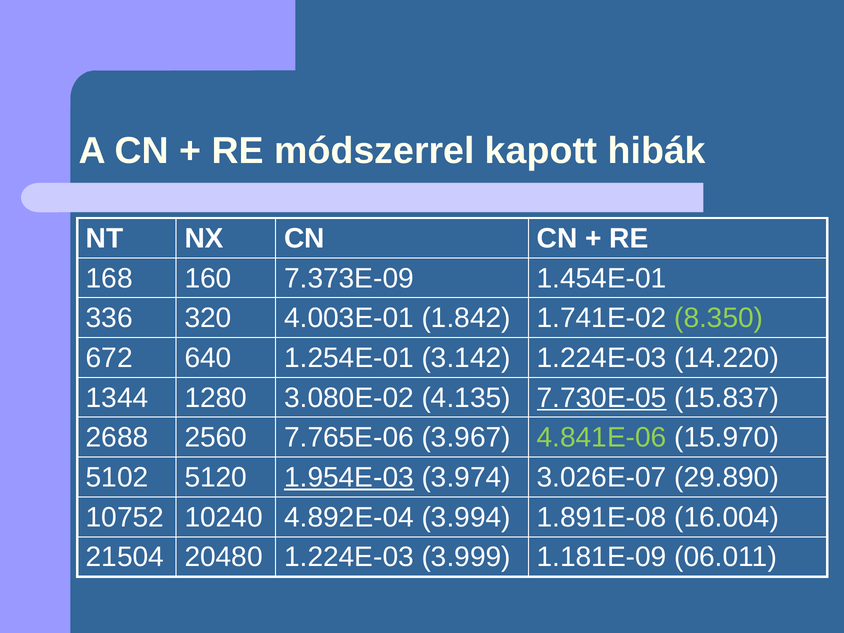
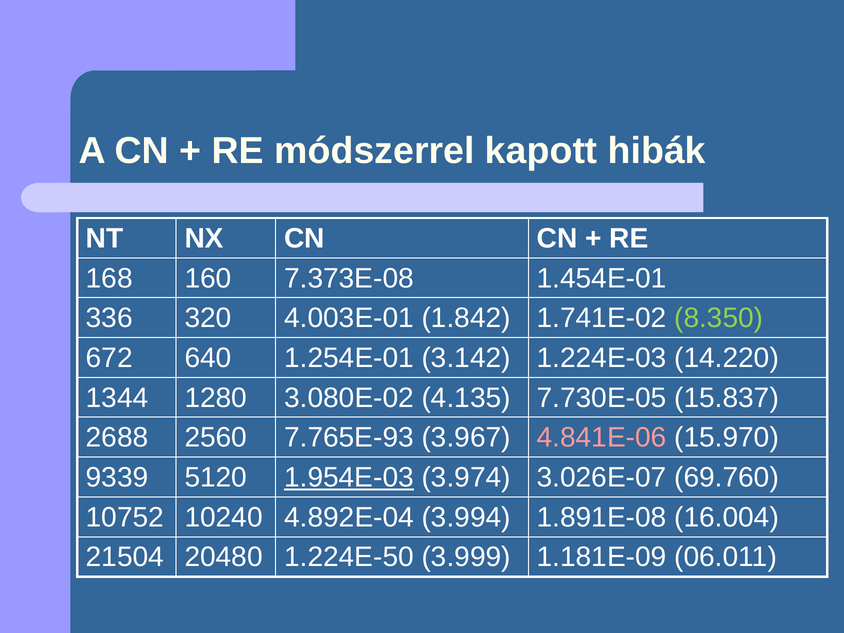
7.373E-09: 7.373E-09 -> 7.373E-08
7.730E-05 underline: present -> none
7.765E-06: 7.765E-06 -> 7.765E-93
4.841E-06 colour: light green -> pink
5102: 5102 -> 9339
29.890: 29.890 -> 69.760
20480 1.224E-03: 1.224E-03 -> 1.224E-50
